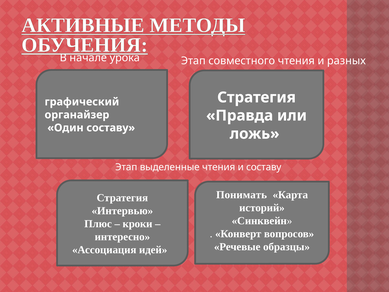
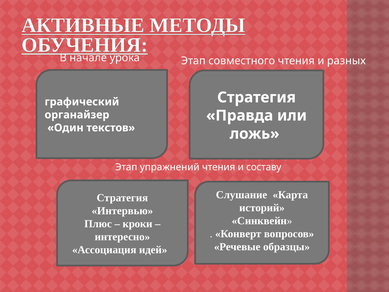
Один составу: составу -> текстов
выделенные: выделенные -> упражнений
Понимать: Понимать -> Слушание
